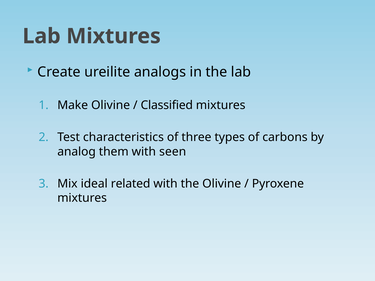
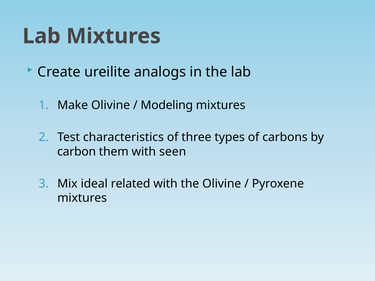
Classified: Classified -> Modeling
analog: analog -> carbon
